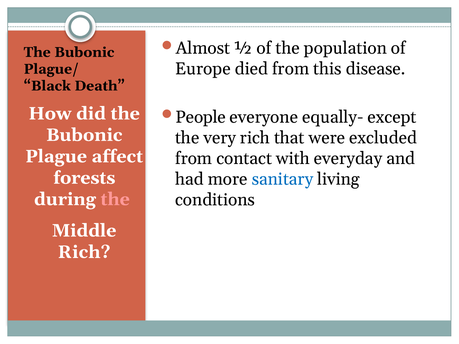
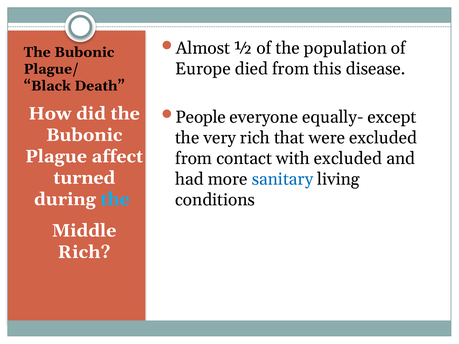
with everyday: everyday -> excluded
forests: forests -> turned
the at (115, 199) colour: pink -> light blue
